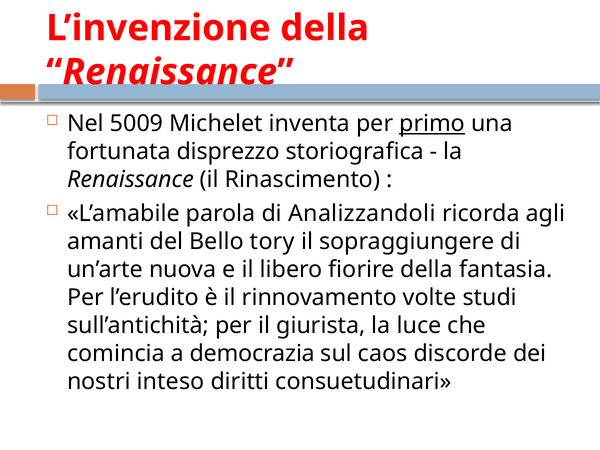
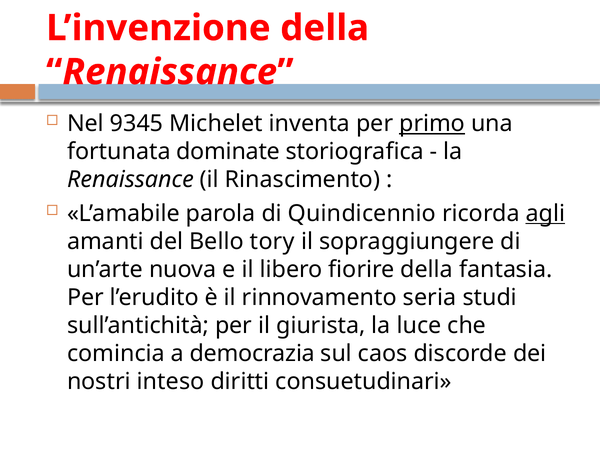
5009: 5009 -> 9345
disprezzo: disprezzo -> dominate
Analizzandoli: Analizzandoli -> Quindicennio
agli underline: none -> present
volte: volte -> seria
